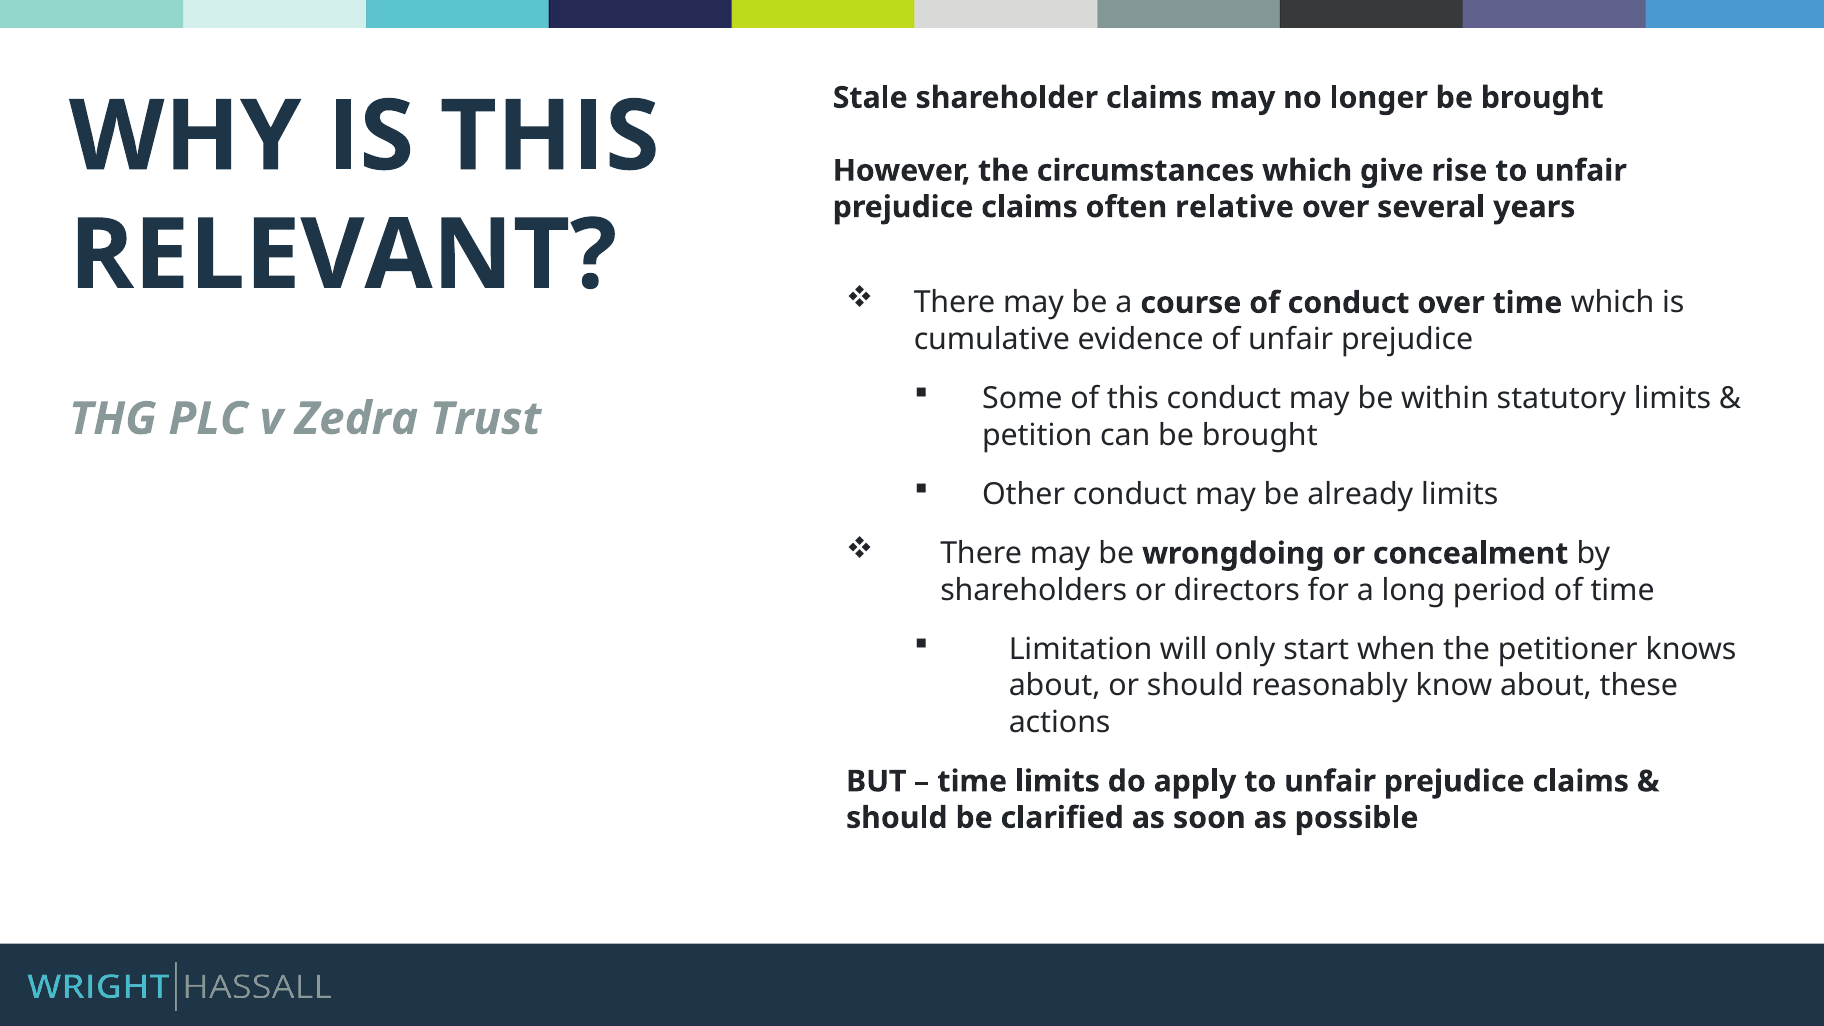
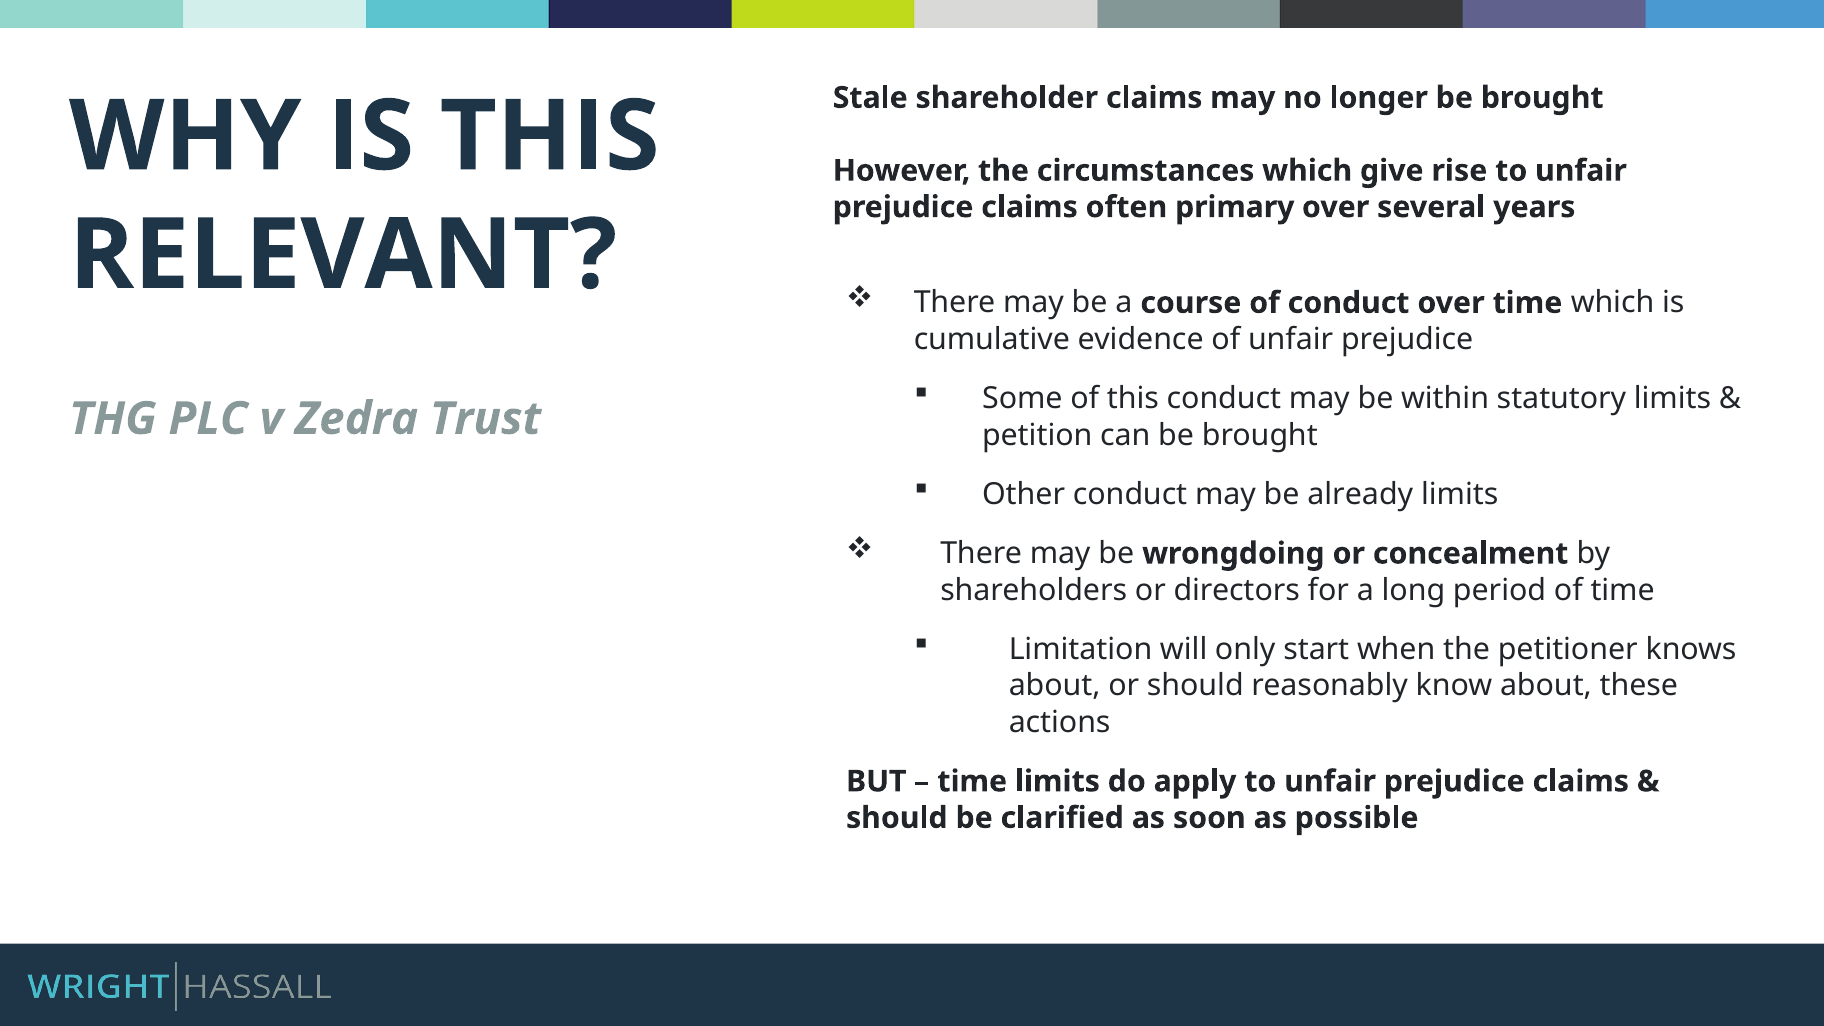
relative: relative -> primary
